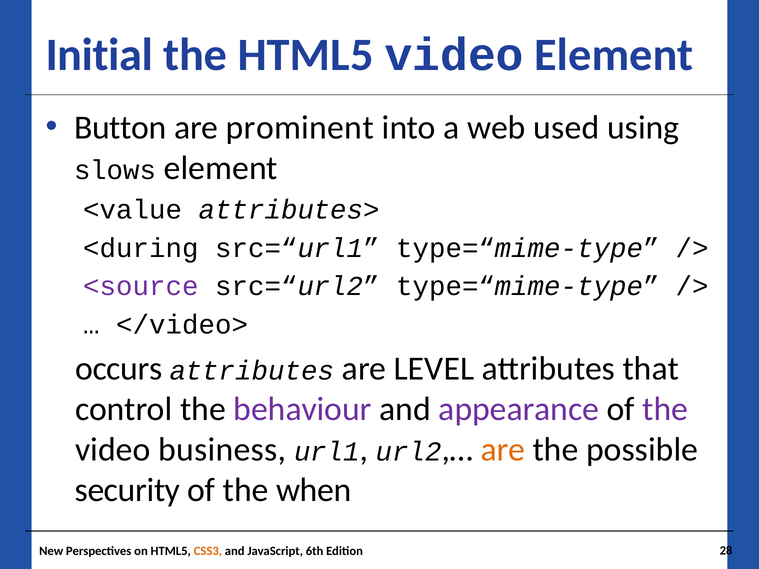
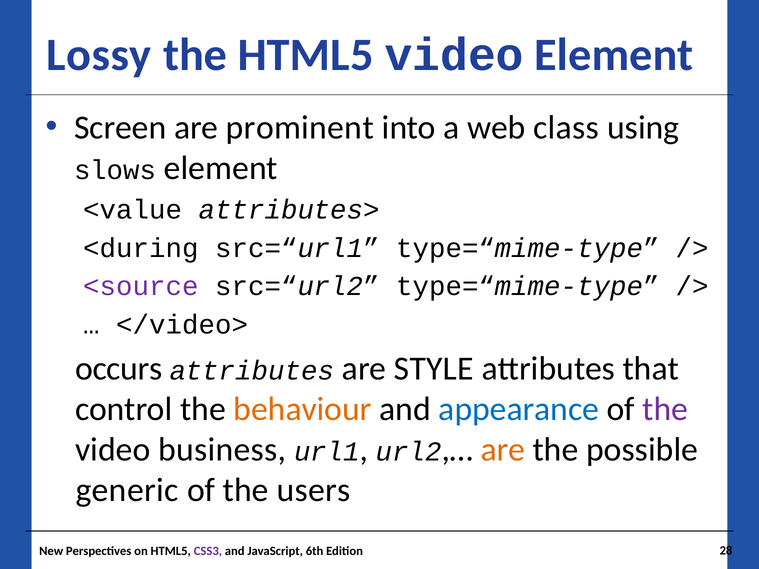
Initial: Initial -> Lossy
Button: Button -> Screen
used: used -> class
LEVEL: LEVEL -> STYLE
behaviour colour: purple -> orange
appearance colour: purple -> blue
security: security -> generic
when: when -> users
CSS3 colour: orange -> purple
